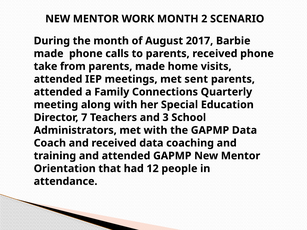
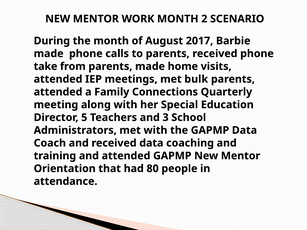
sent: sent -> bulk
7: 7 -> 5
12: 12 -> 80
